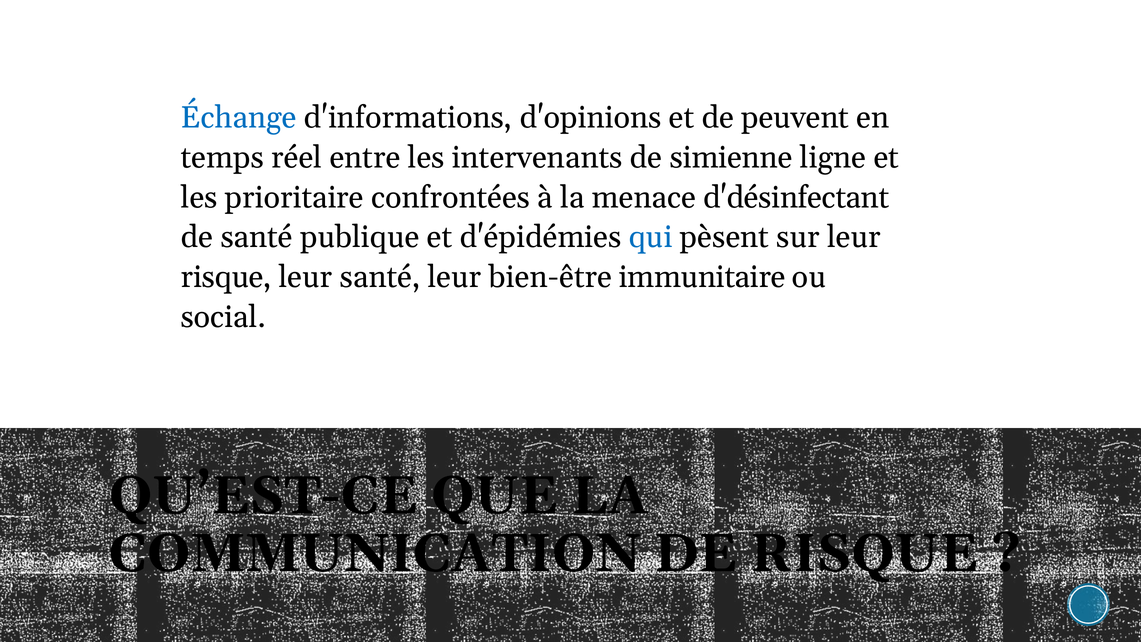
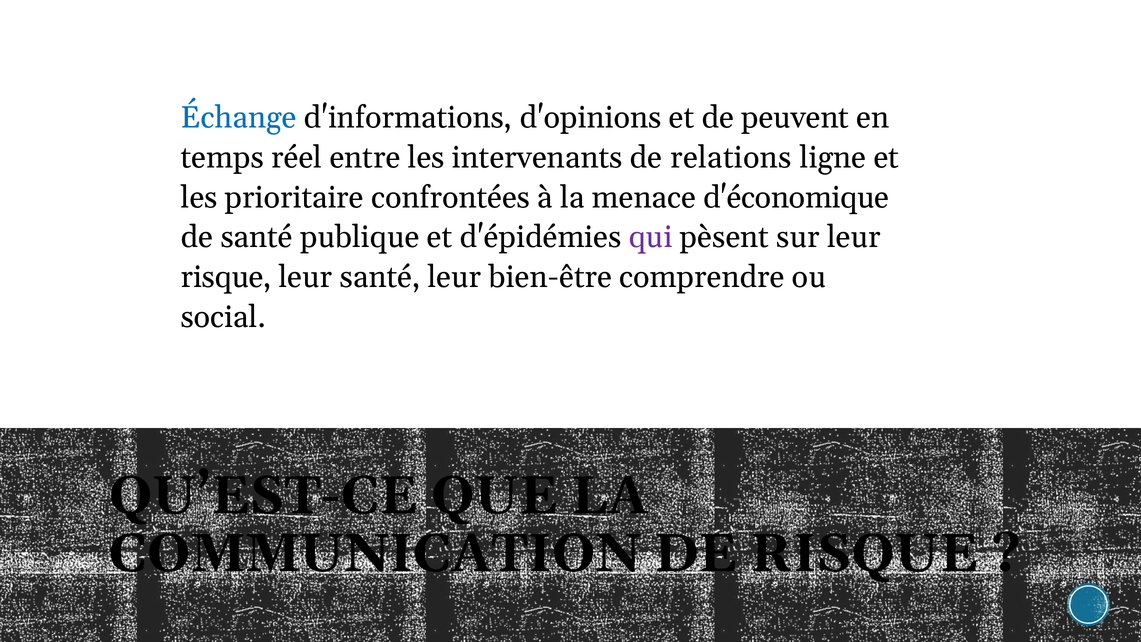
simienne: simienne -> relations
d'désinfectant: d'désinfectant -> d'économique
qui colour: blue -> purple
immunitaire: immunitaire -> comprendre
